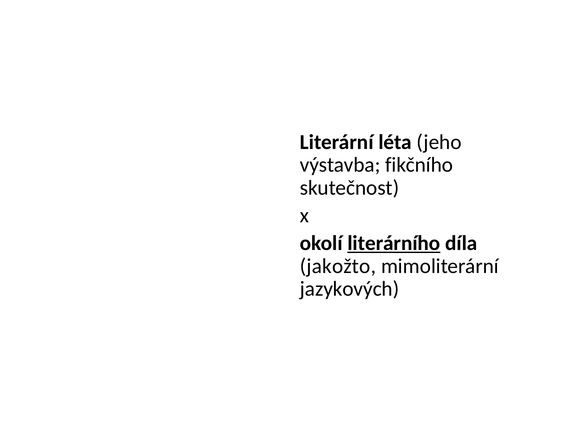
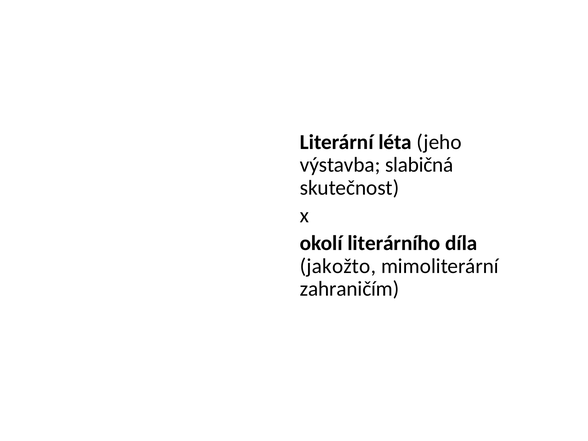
fikčního: fikčního -> slabičná
literárního underline: present -> none
jazykových: jazykových -> zahraničím
